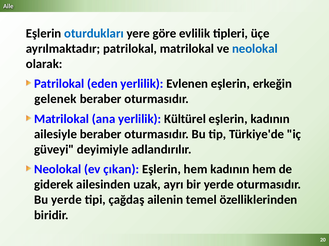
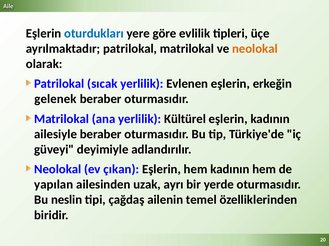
neolokal at (255, 49) colour: blue -> orange
eden: eden -> sıcak
giderek: giderek -> yapılan
Bu yerde: yerde -> neslin
